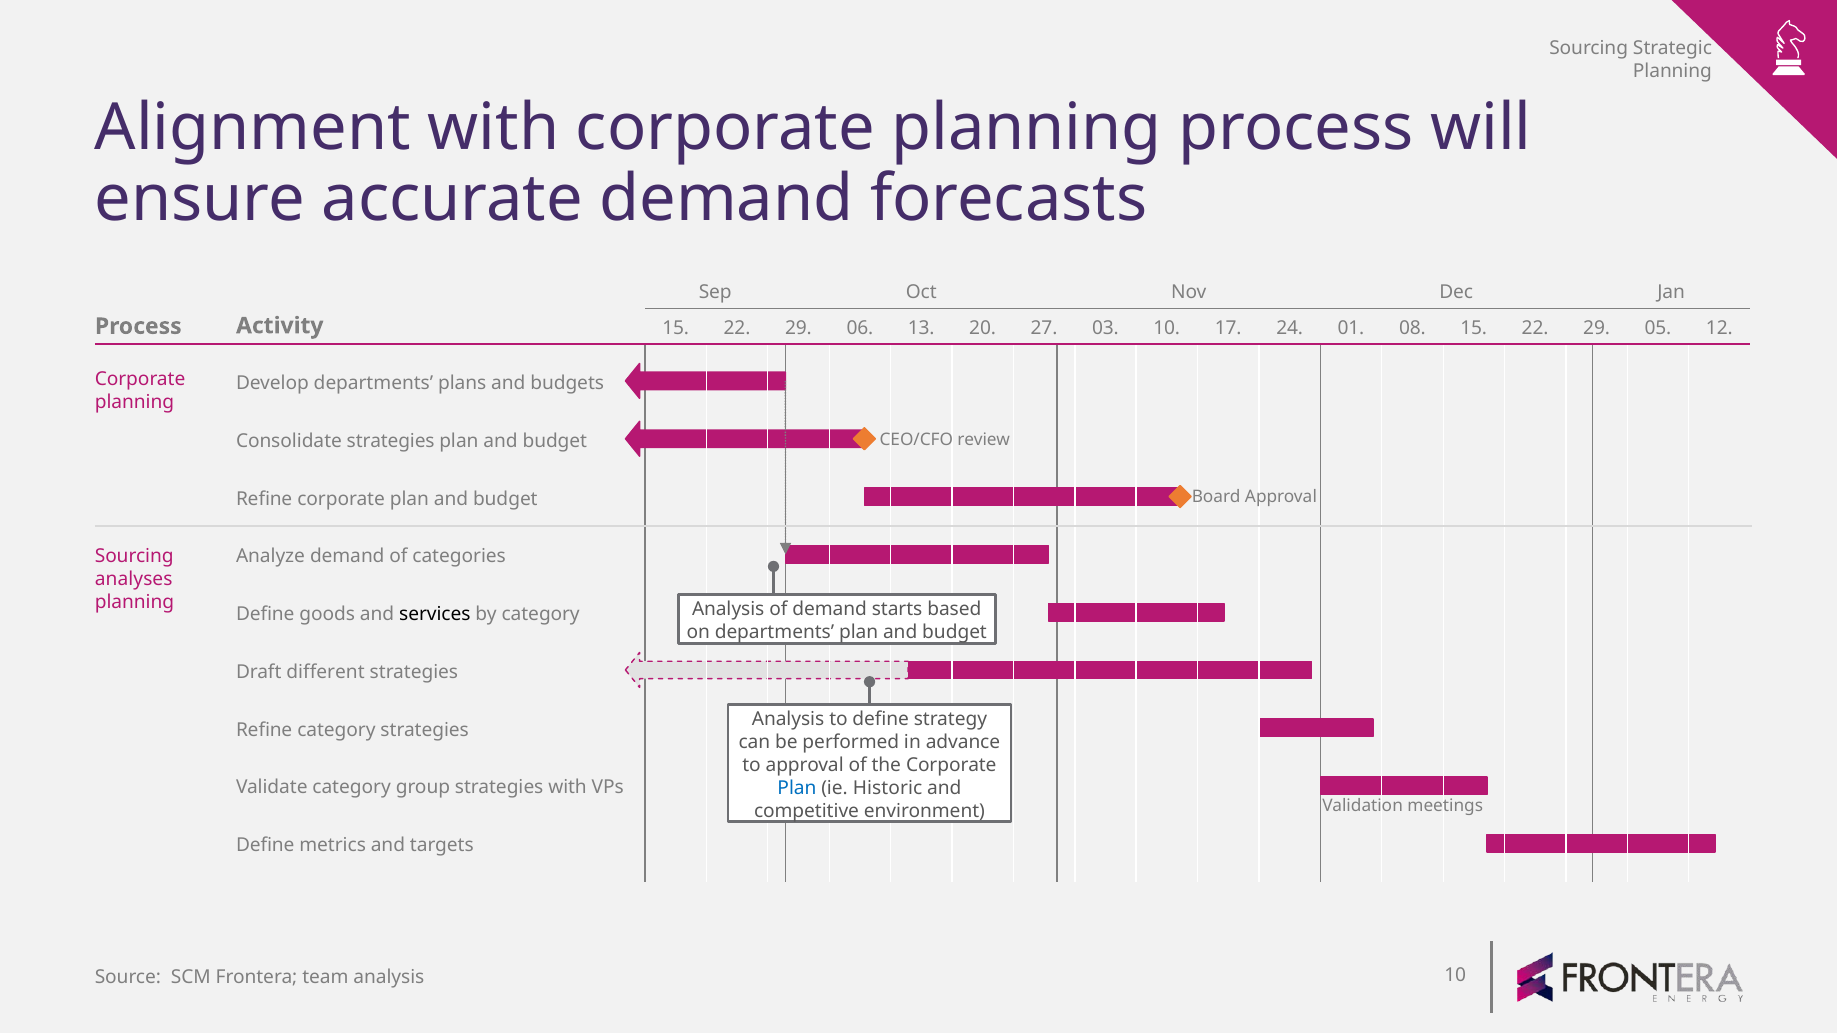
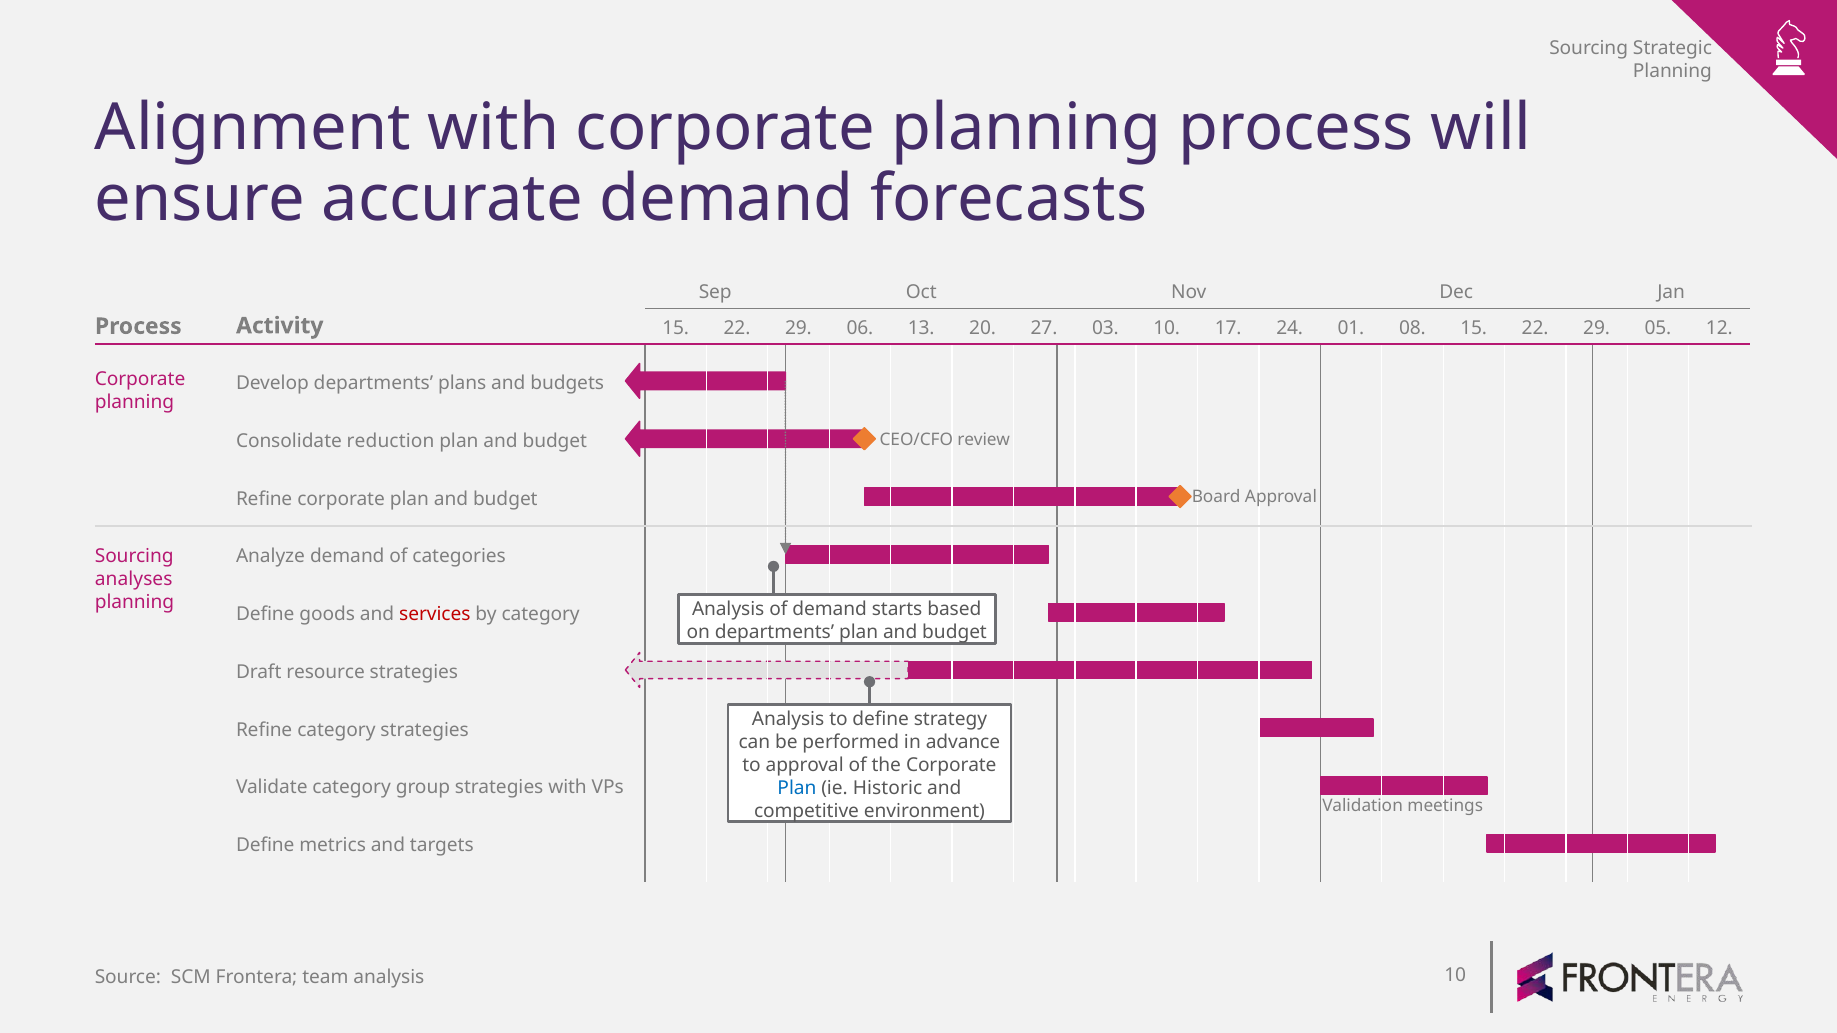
strategies at (391, 441): strategies -> reduction
services colour: black -> red
different: different -> resource
